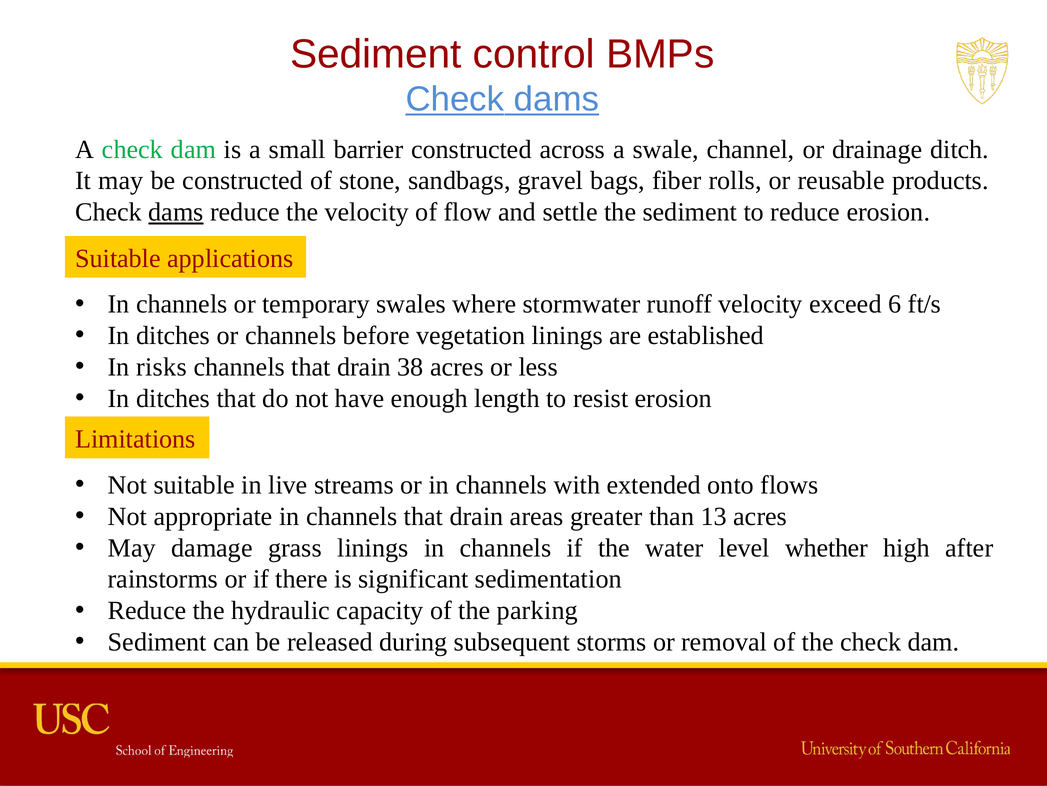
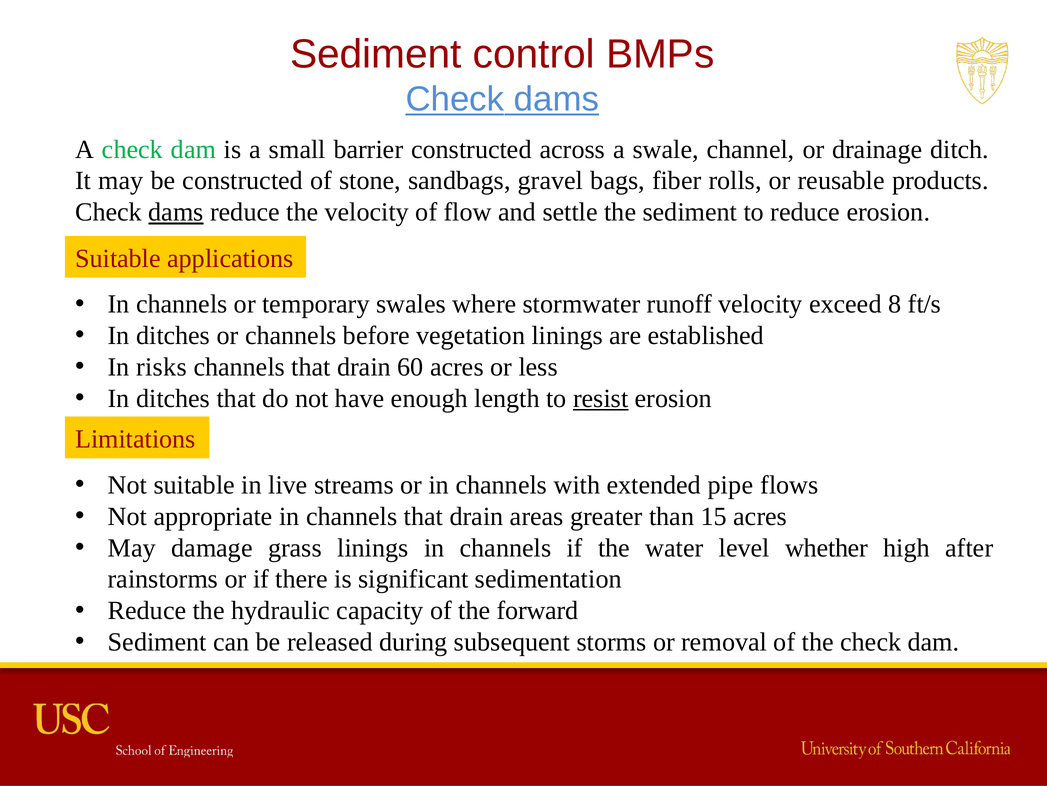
6: 6 -> 8
38: 38 -> 60
resist underline: none -> present
onto: onto -> pipe
13: 13 -> 15
parking: parking -> forward
